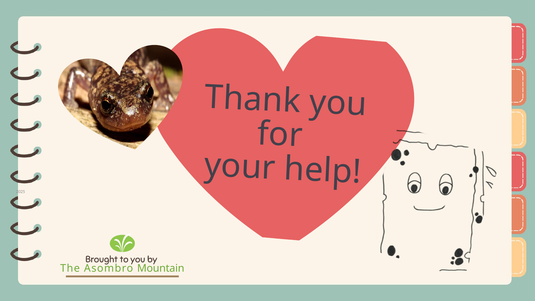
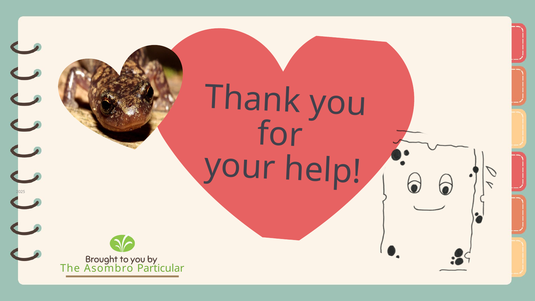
Mountain: Mountain -> Particular
